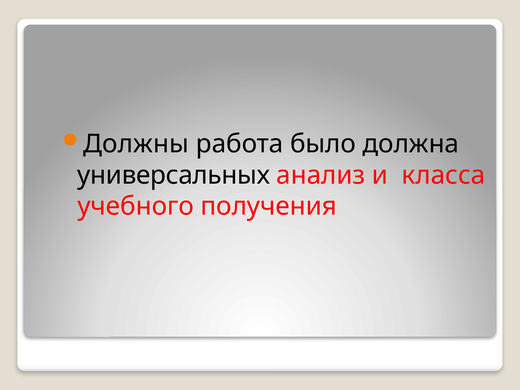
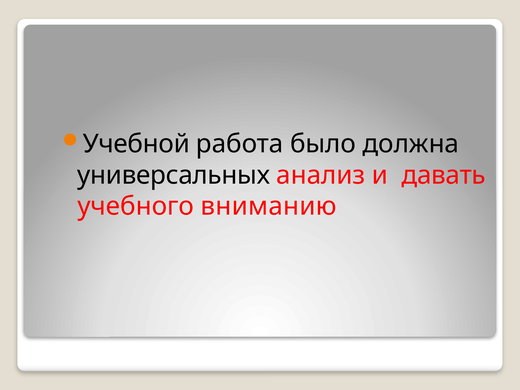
Должны: Должны -> Учебной
класса: класса -> давать
получения: получения -> вниманию
